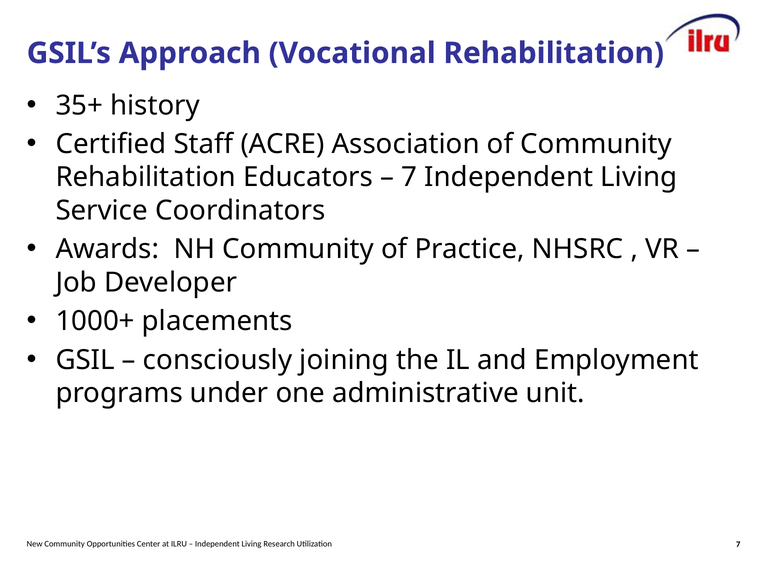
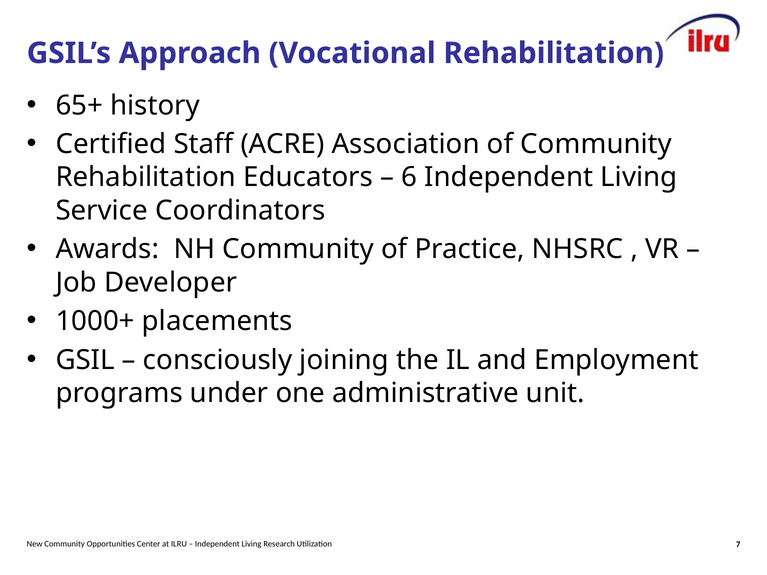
35+: 35+ -> 65+
7 at (409, 177): 7 -> 6
